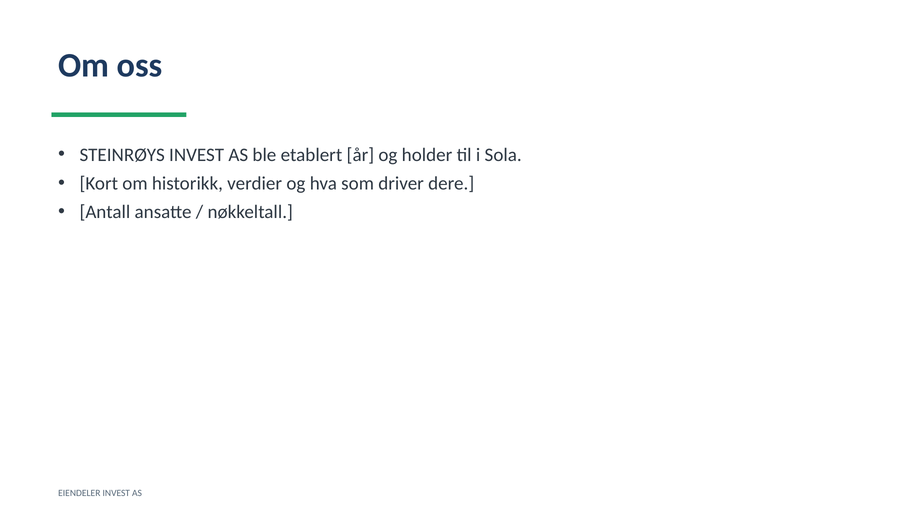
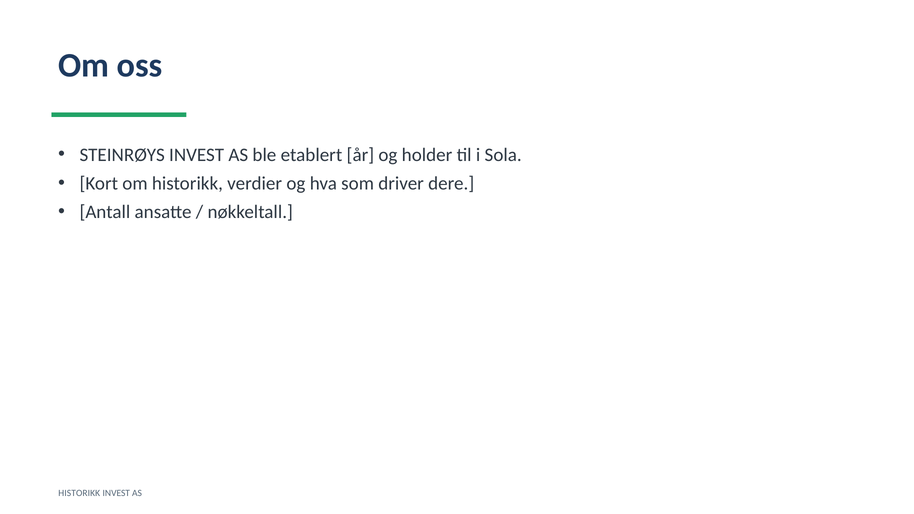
EIENDELER at (79, 493): EIENDELER -> HISTORIKK
